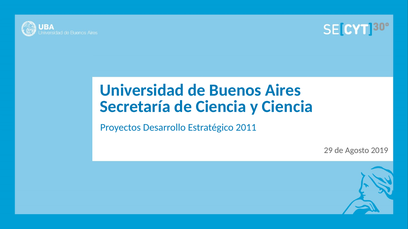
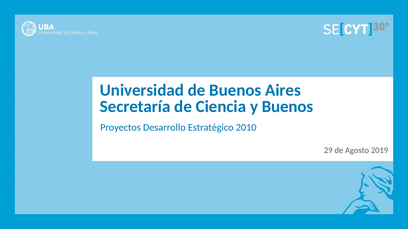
y Ciencia: Ciencia -> Buenos
2011: 2011 -> 2010
